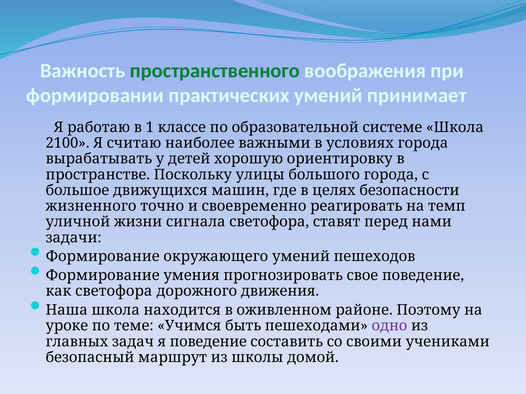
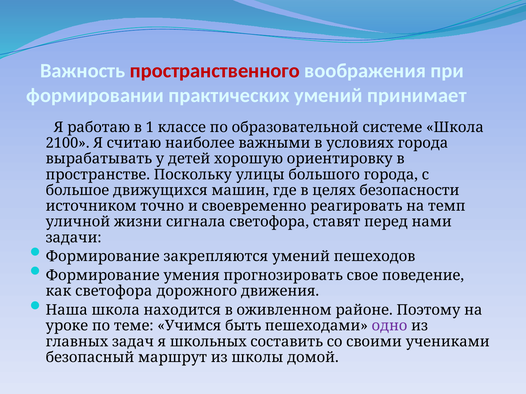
пространственного colour: green -> red
жизненного: жизненного -> источником
окружающего: окружающего -> закрепляются
я поведение: поведение -> школьных
